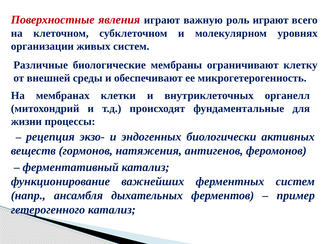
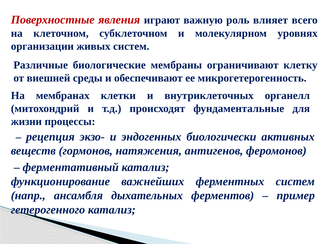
роль играют: играют -> влияет
